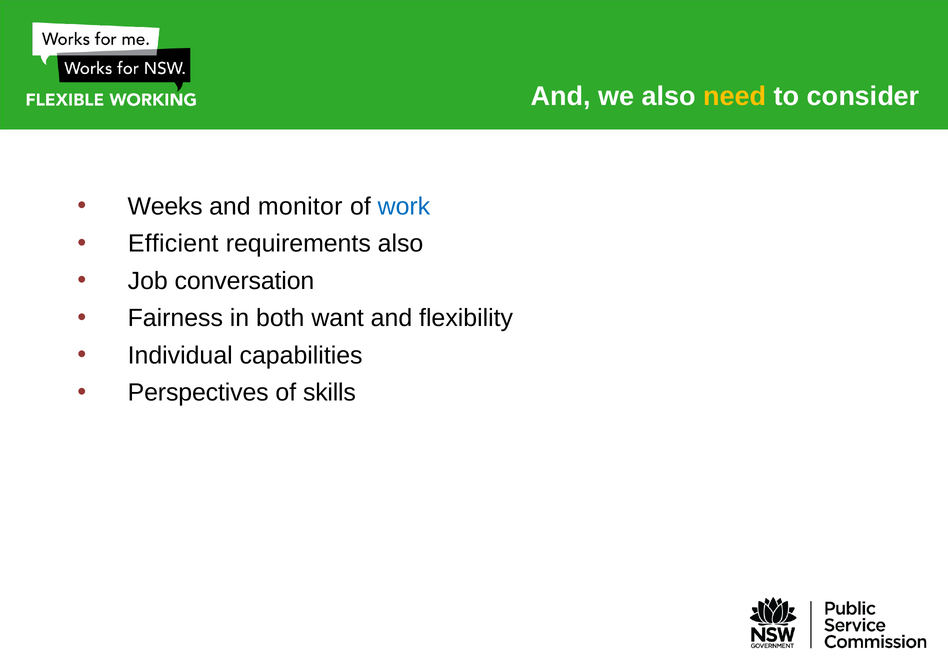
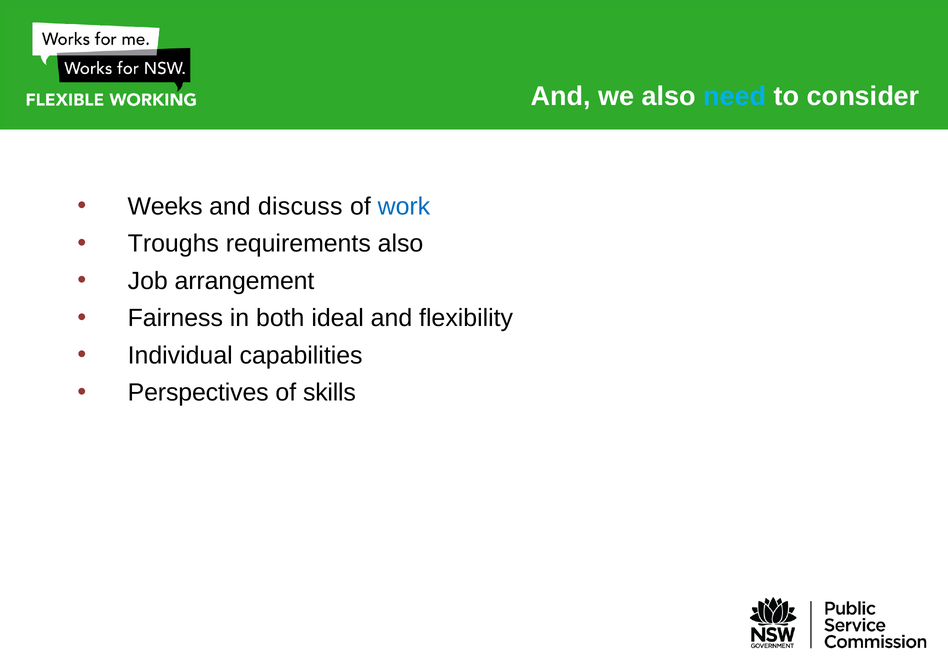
need colour: yellow -> light blue
monitor: monitor -> discuss
Efficient: Efficient -> Troughs
conversation: conversation -> arrangement
want: want -> ideal
